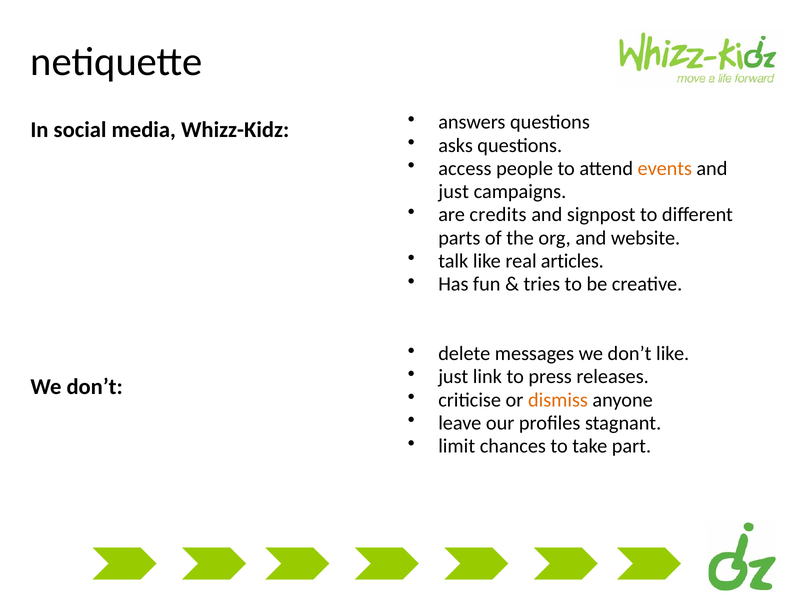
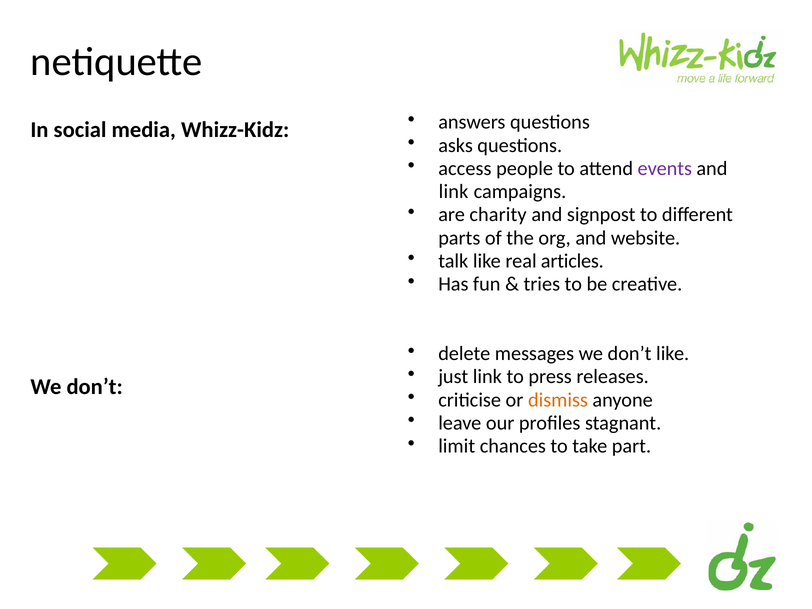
events colour: orange -> purple
just at (454, 192): just -> link
credits: credits -> charity
